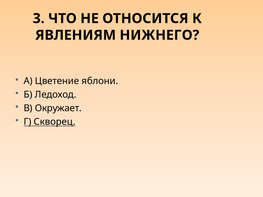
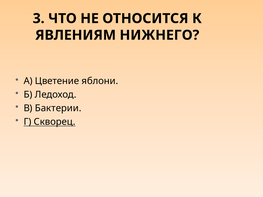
Окружает: Окружает -> Бактерии
